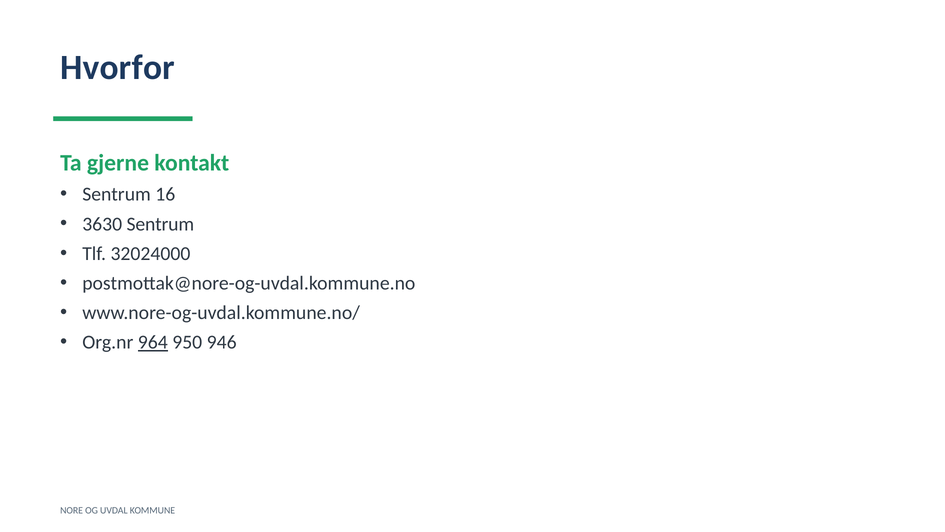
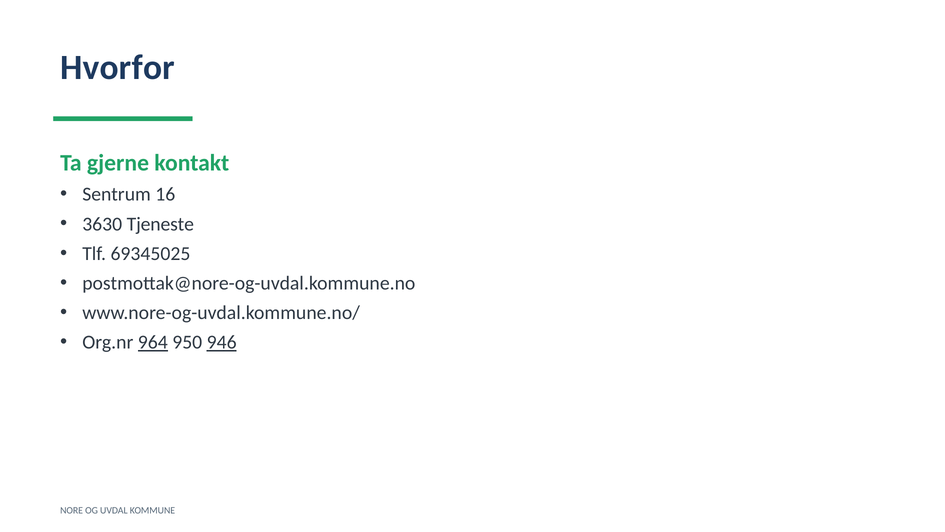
3630 Sentrum: Sentrum -> Tjeneste
32024000: 32024000 -> 69345025
946 underline: none -> present
